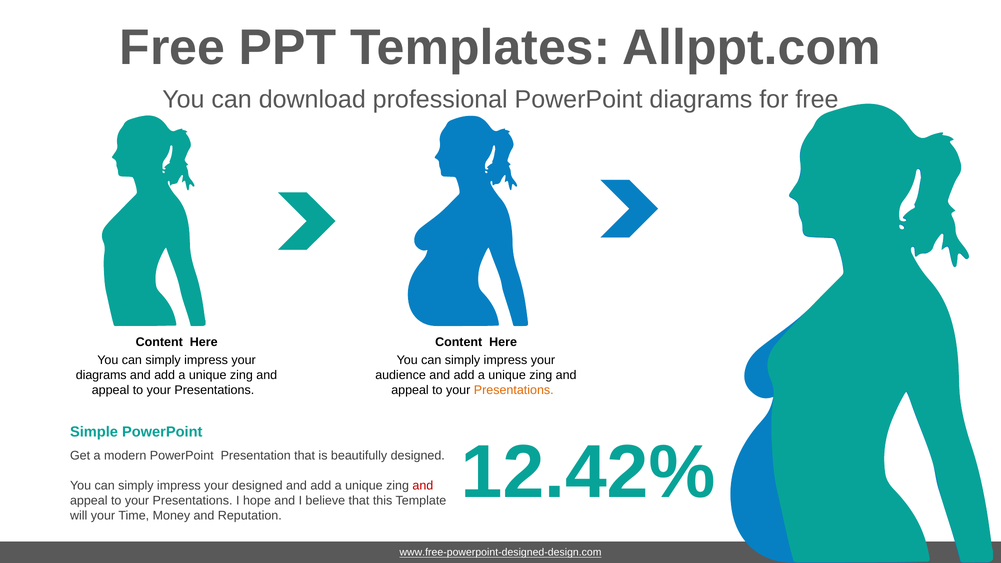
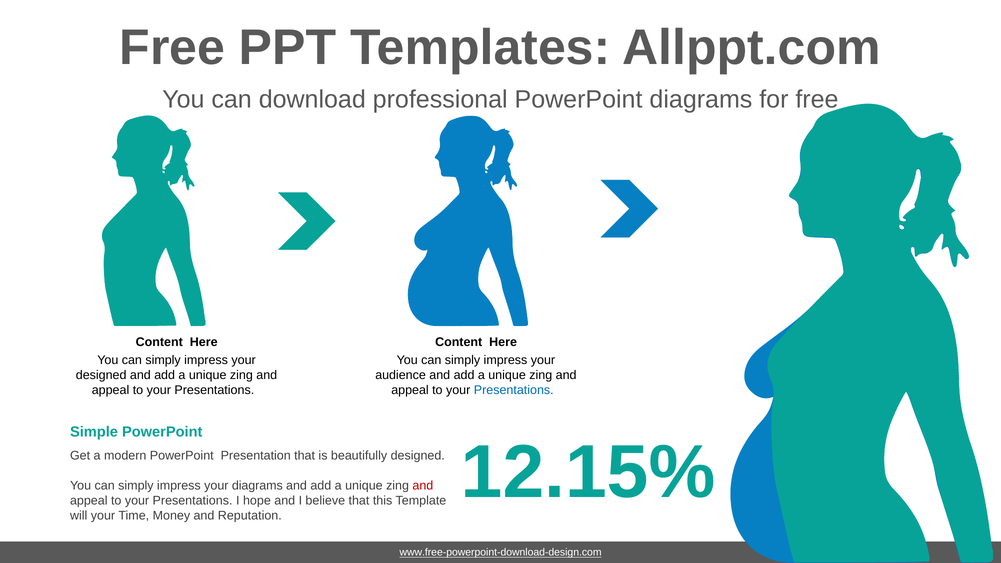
diagrams at (101, 375): diagrams -> designed
Presentations at (514, 390) colour: orange -> blue
12.42%: 12.42% -> 12.15%
your designed: designed -> diagrams
www.free-powerpoint-designed-design.com: www.free-powerpoint-designed-design.com -> www.free-powerpoint-download-design.com
